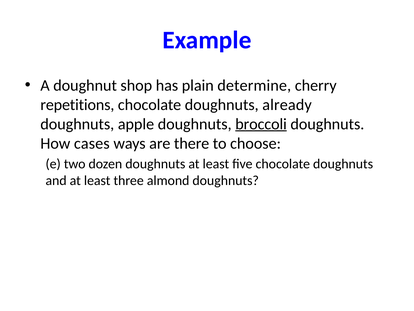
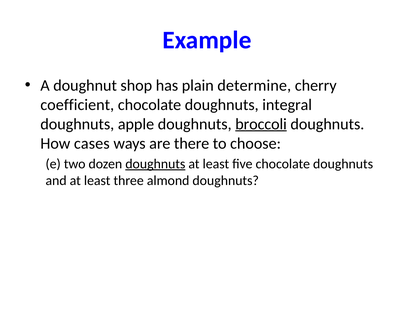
repetitions: repetitions -> coefficient
already: already -> integral
doughnuts at (155, 164) underline: none -> present
